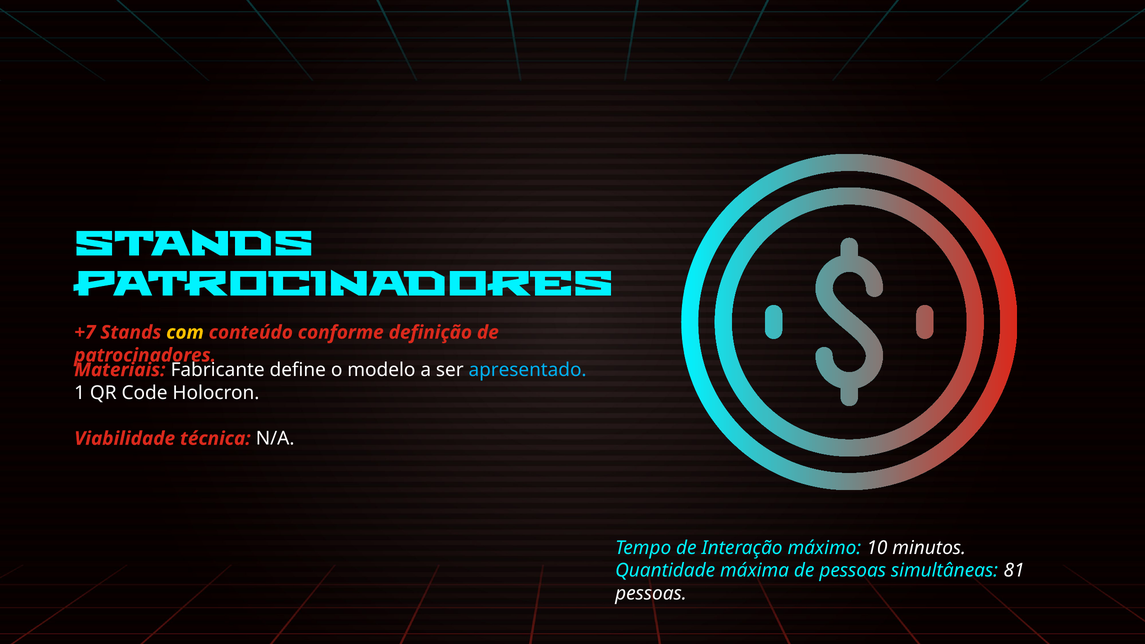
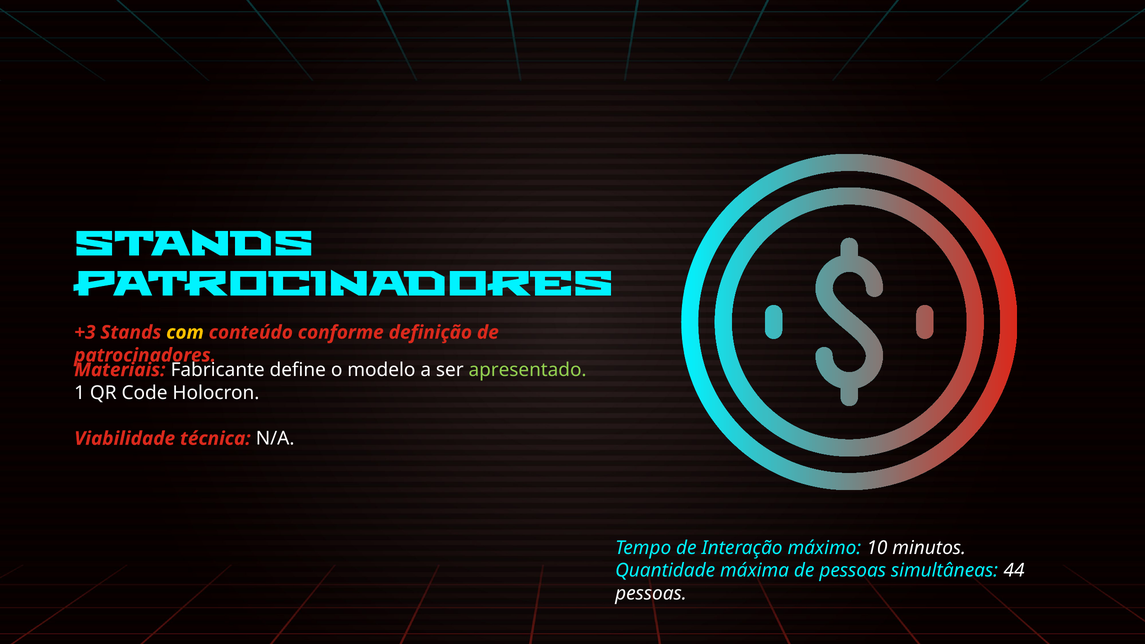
+7: +7 -> +3
apresentado colour: light blue -> light green
81: 81 -> 44
